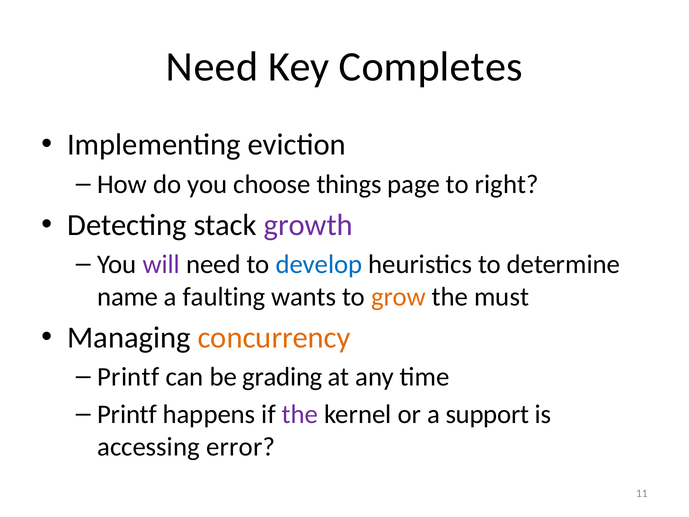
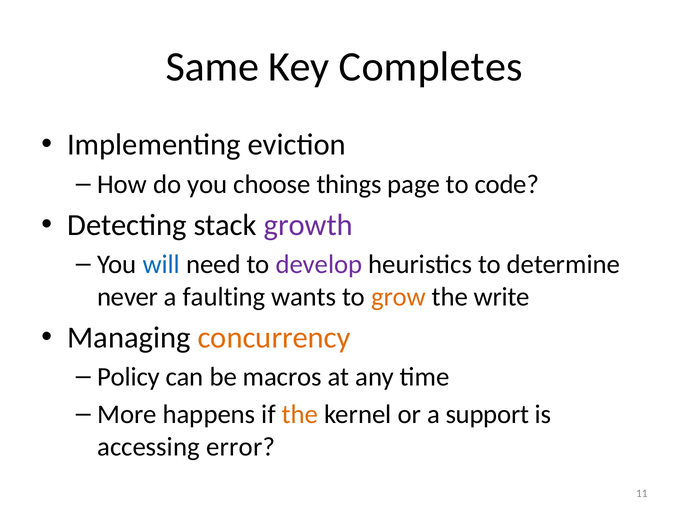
Need at (212, 67): Need -> Same
right: right -> code
will colour: purple -> blue
develop colour: blue -> purple
name: name -> never
must: must -> write
Printf at (128, 377): Printf -> Policy
grading: grading -> macros
Printf at (127, 414): Printf -> More
the at (300, 414) colour: purple -> orange
